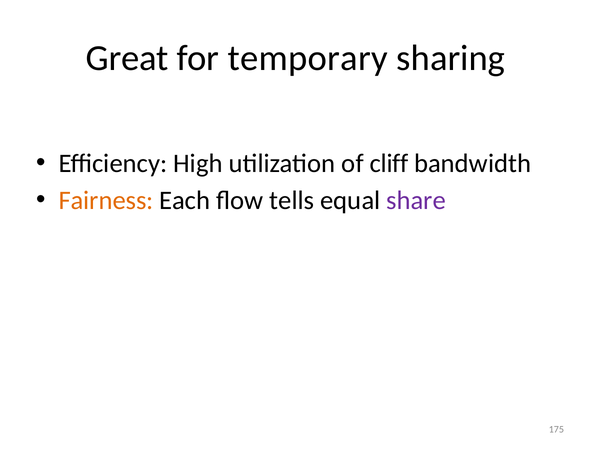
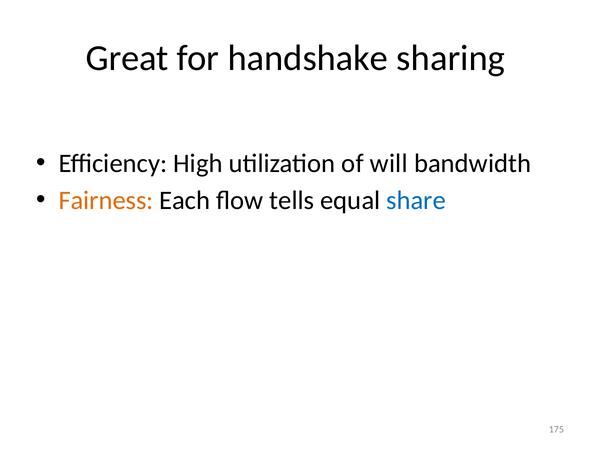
temporary: temporary -> handshake
cliff: cliff -> will
share colour: purple -> blue
